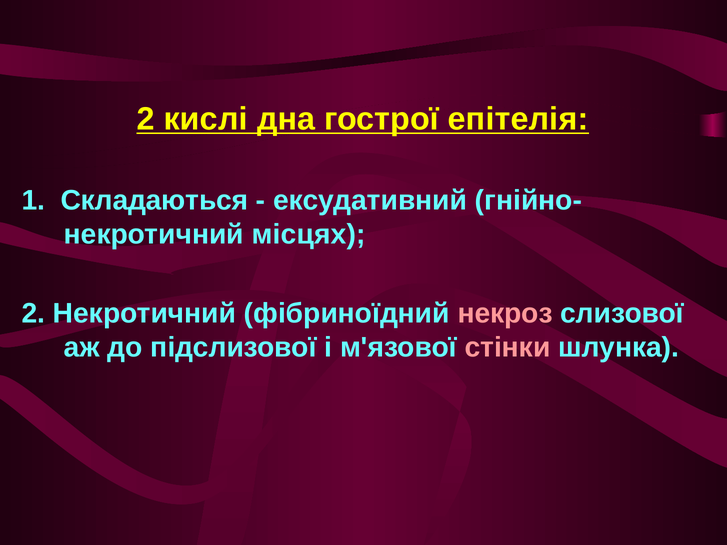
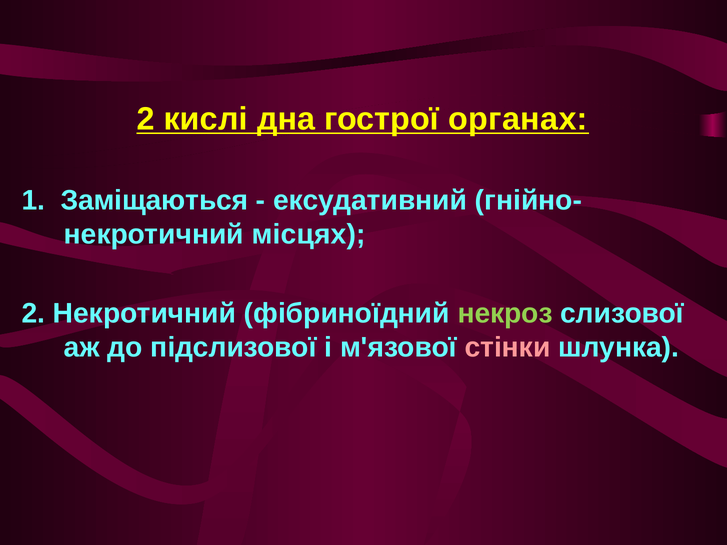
епітелія: епітелія -> органах
Складаються: Складаються -> Заміщаються
некроз colour: pink -> light green
